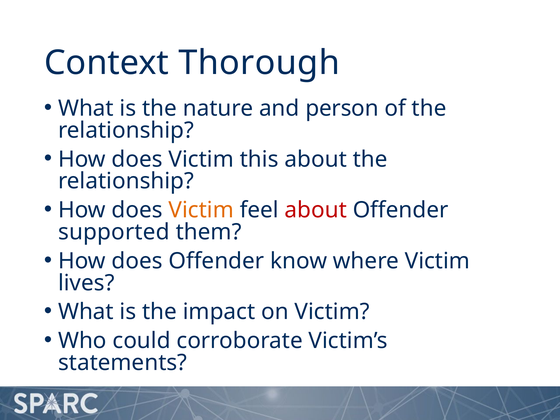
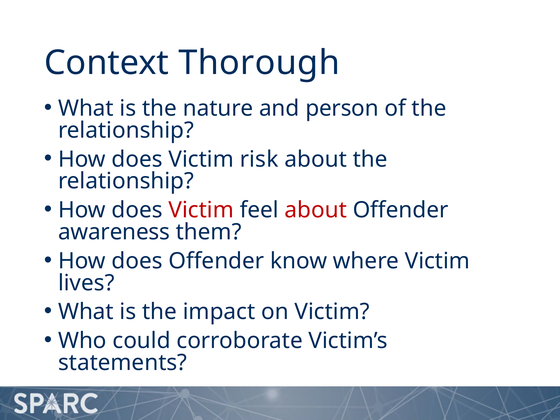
this: this -> risk
Victim at (201, 210) colour: orange -> red
supported: supported -> awareness
